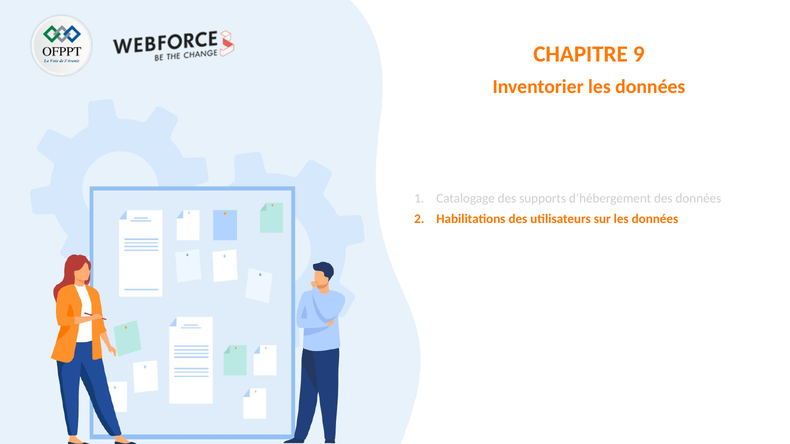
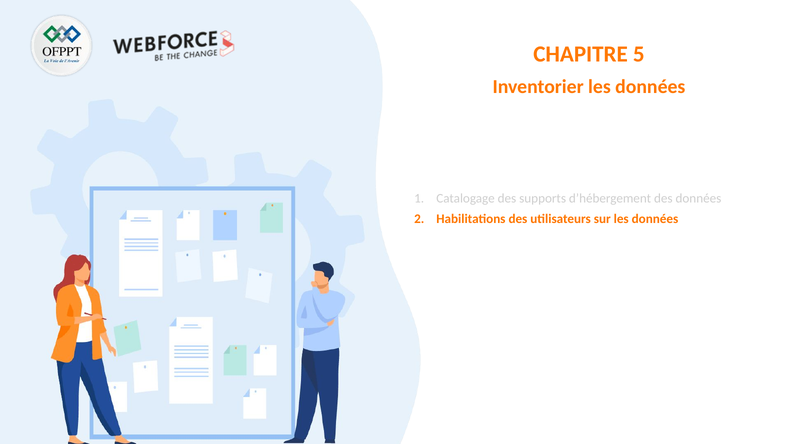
9: 9 -> 5
